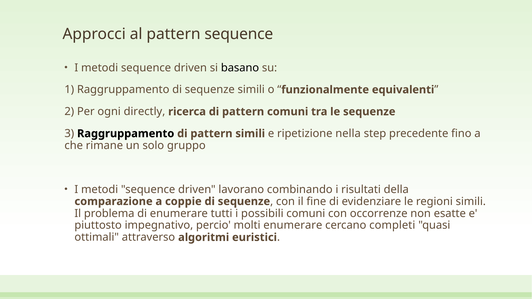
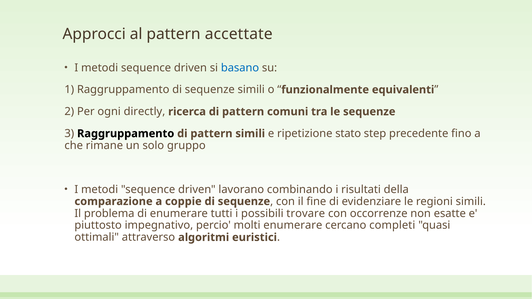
pattern sequence: sequence -> accettate
basano colour: black -> blue
nella: nella -> stato
possibili comuni: comuni -> trovare
